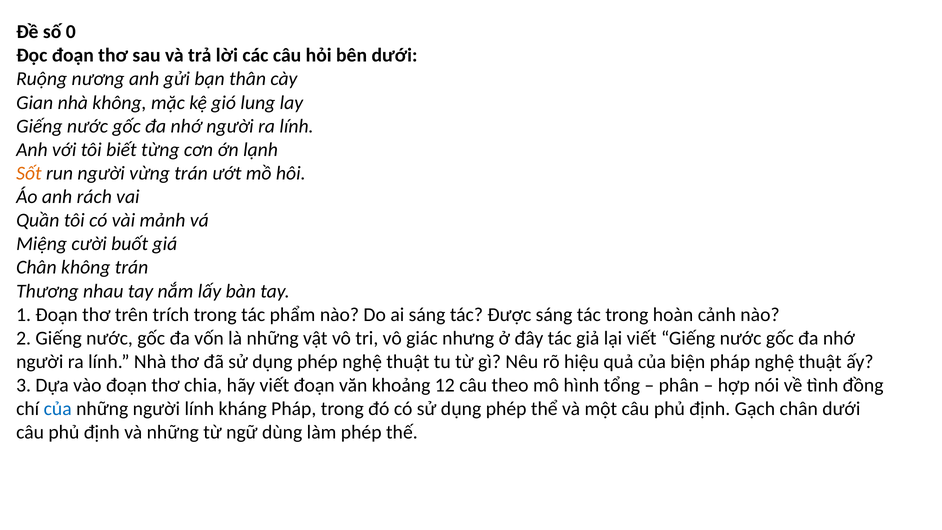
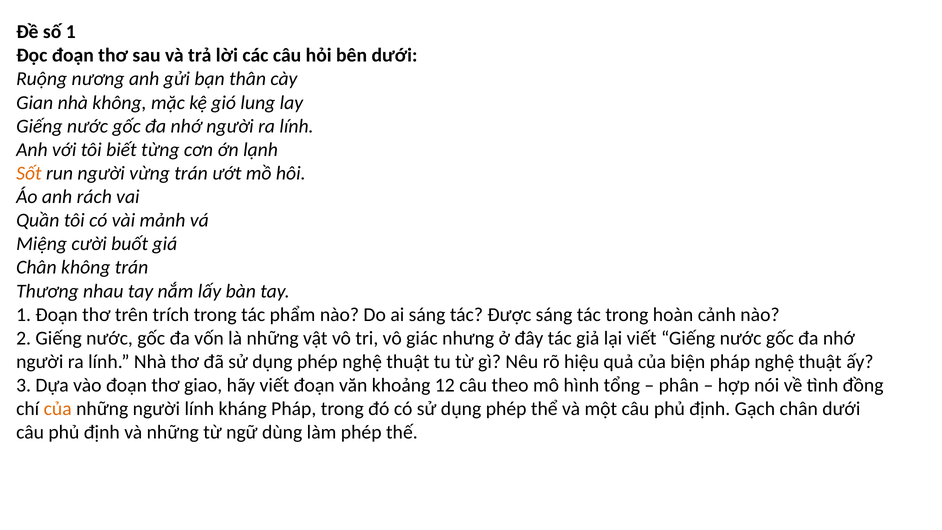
0 at (71, 32): 0 -> 1
chia: chia -> giao
của at (58, 409) colour: blue -> orange
